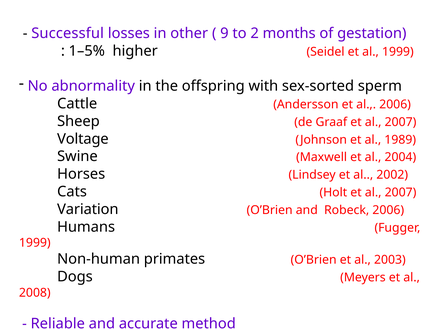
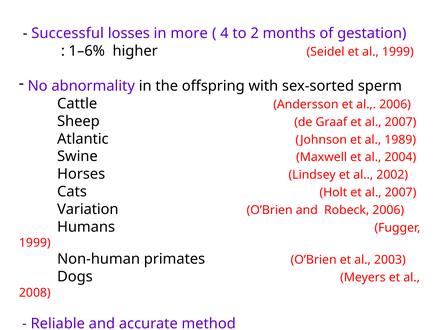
other: other -> more
9: 9 -> 4
1–5%: 1–5% -> 1–6%
Voltage: Voltage -> Atlantic
